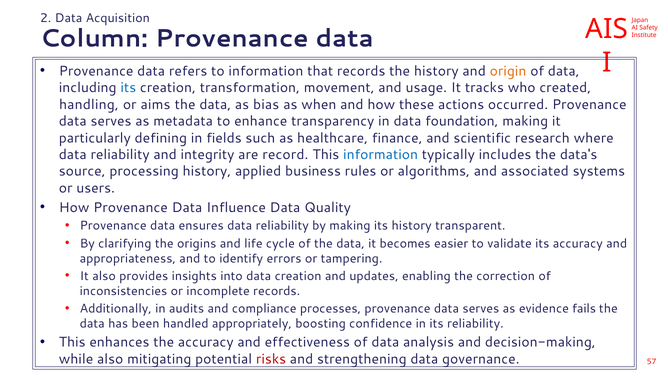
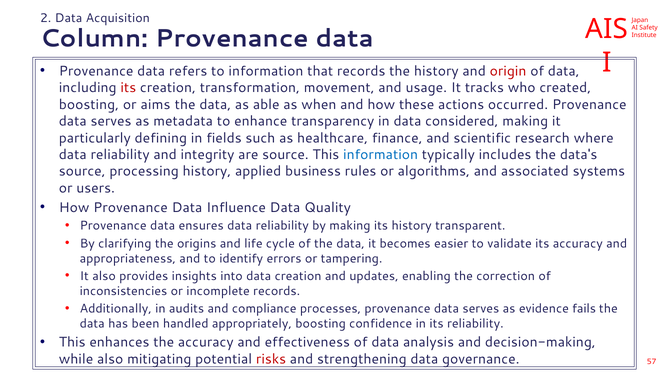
origin colour: orange -> red
its at (128, 88) colour: blue -> red
handling at (89, 104): handling -> boosting
bias: bias -> able
foundation: foundation -> considered
are record: record -> source
